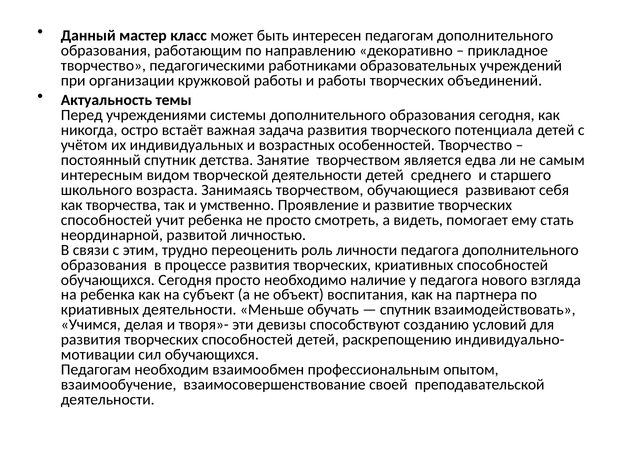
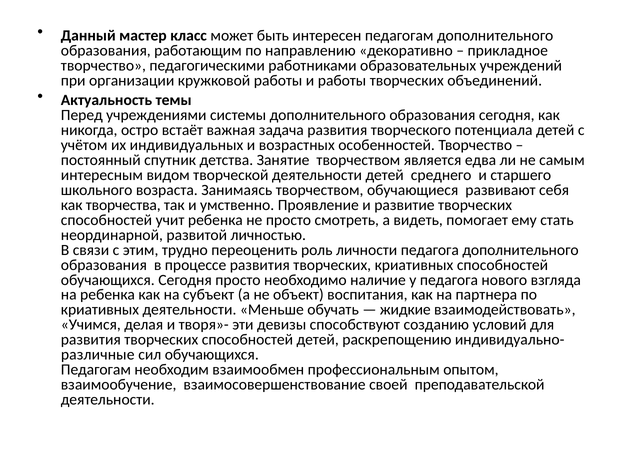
спутник at (405, 310): спутник -> жидкие
мотивации: мотивации -> различные
